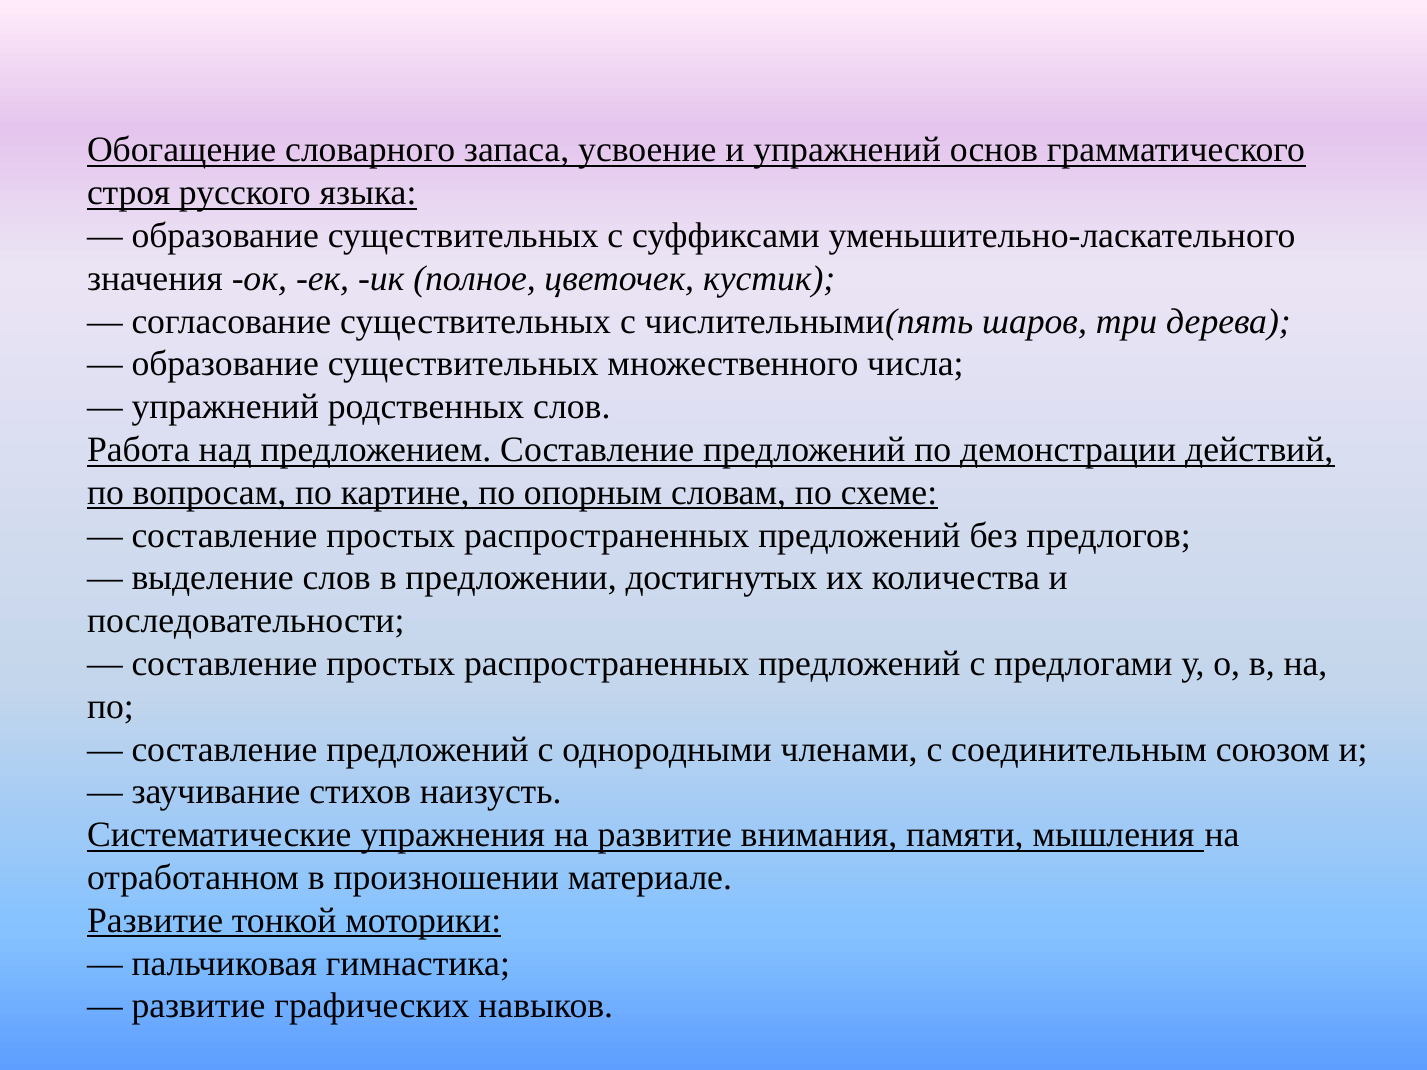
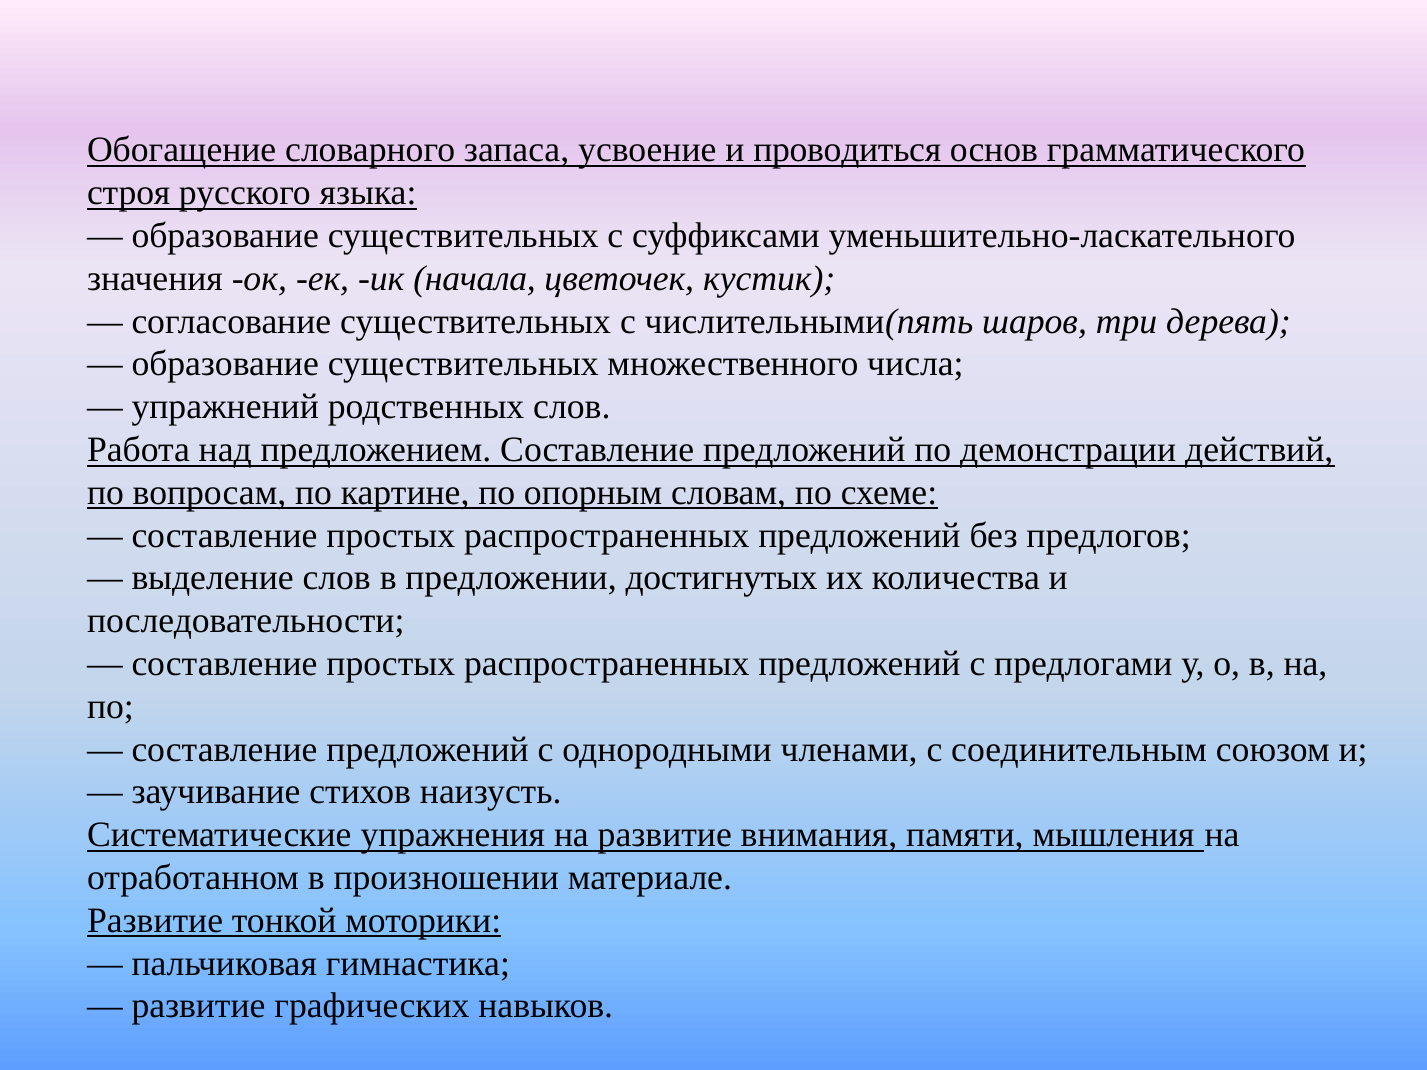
и упражнений: упражнений -> проводиться
полное: полное -> начала
